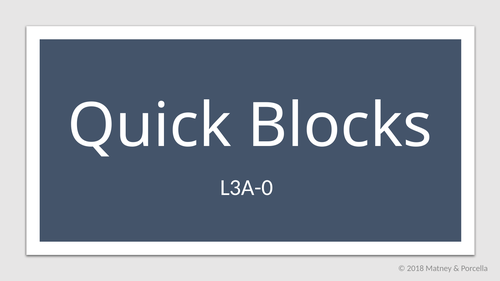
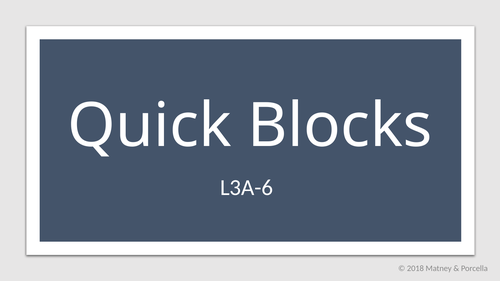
L3A-0: L3A-0 -> L3A-6
